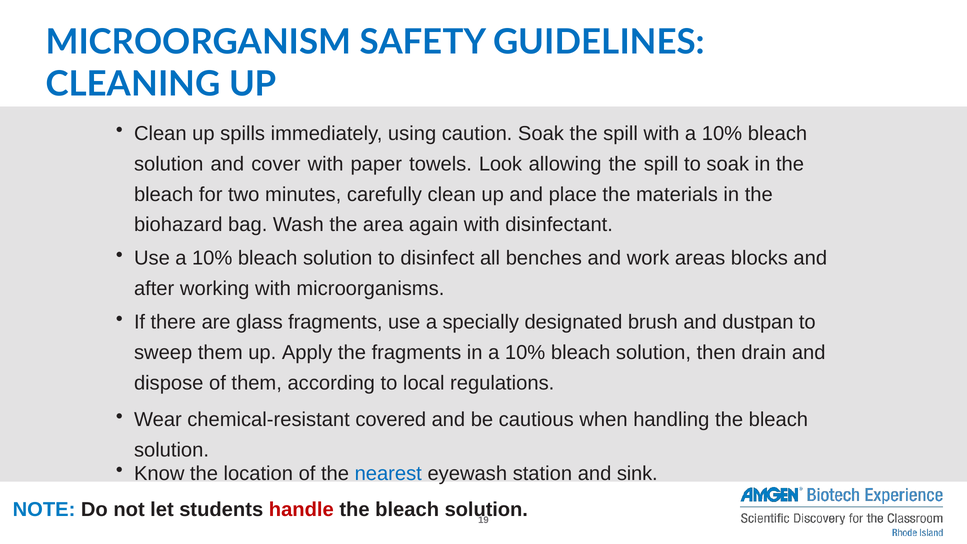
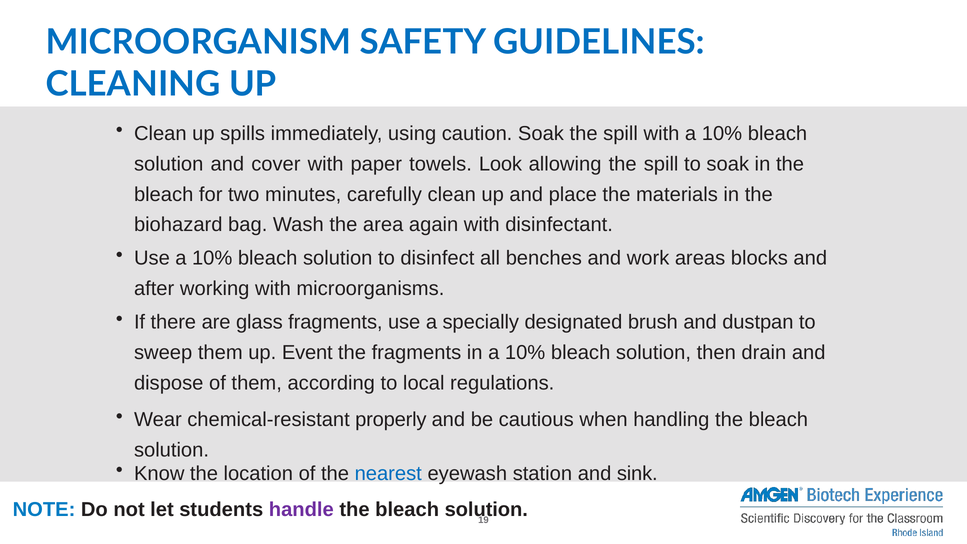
Apply: Apply -> Event
covered: covered -> properly
handle colour: red -> purple
